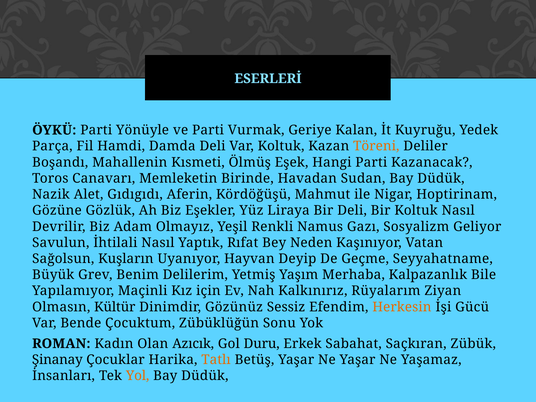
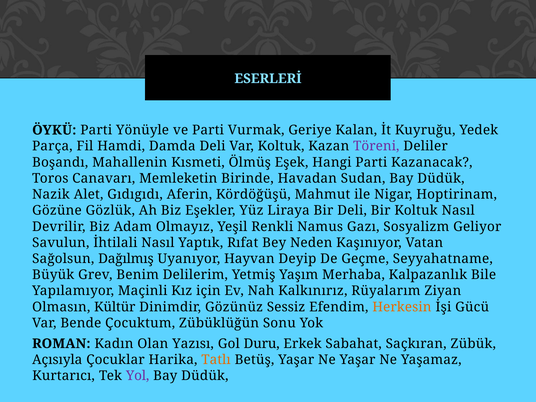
Töreni colour: orange -> purple
Kuşların: Kuşların -> Dağılmış
Azıcık: Azıcık -> Yazısı
Şinanay: Şinanay -> Açısıyla
İnsanları: İnsanları -> Kurtarıcı
Yol colour: orange -> purple
